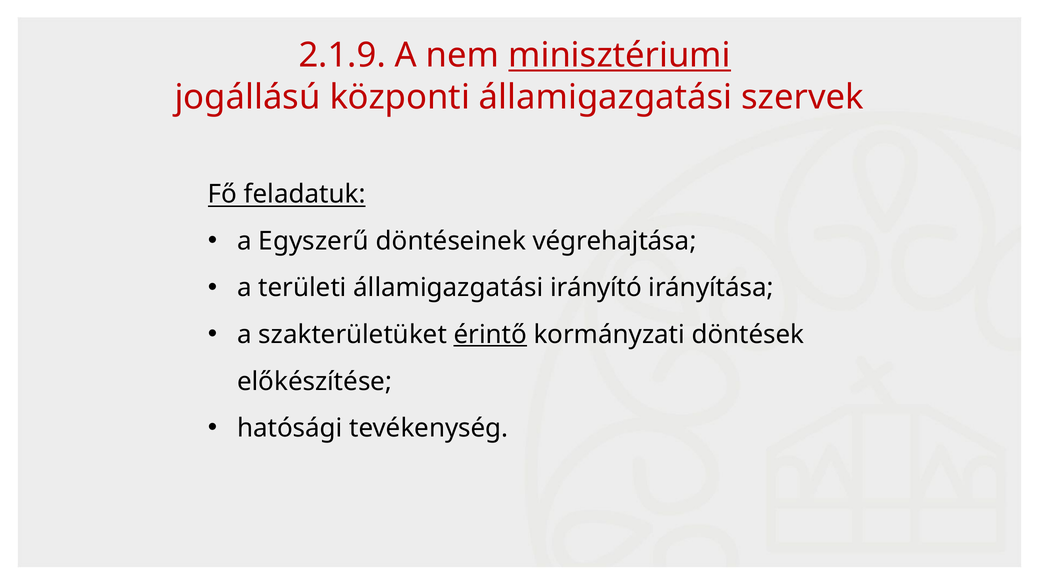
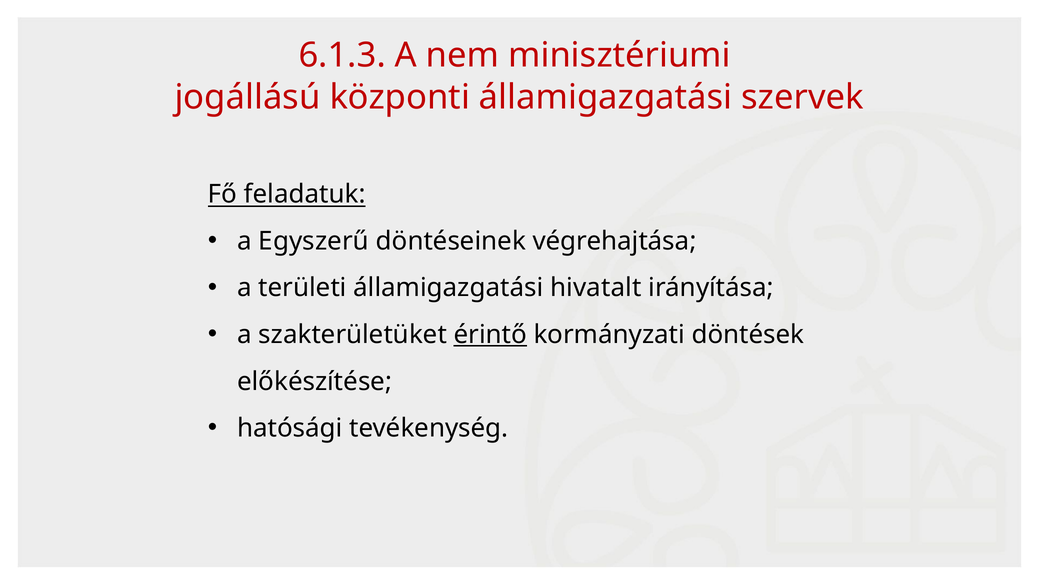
2.1.9: 2.1.9 -> 6.1.3
minisztériumi underline: present -> none
irányító: irányító -> hivatalt
